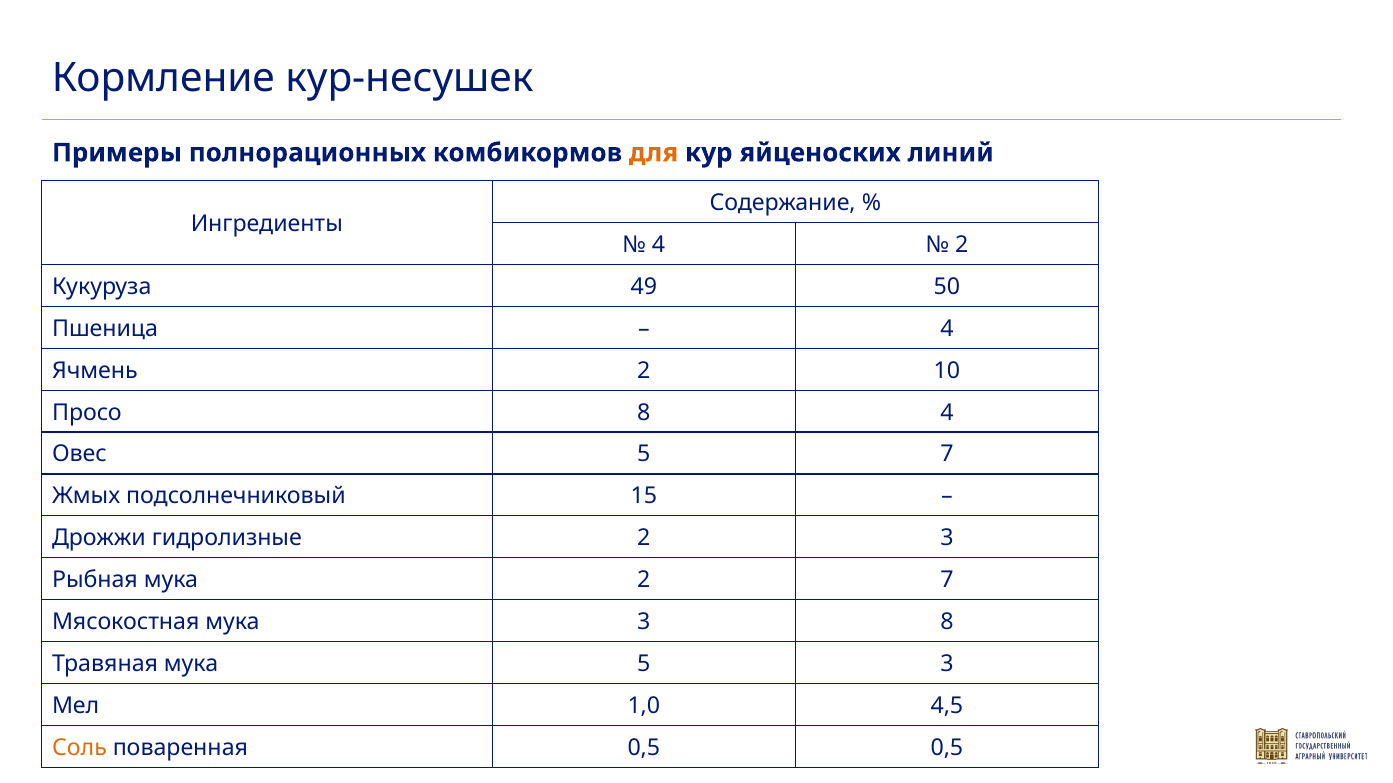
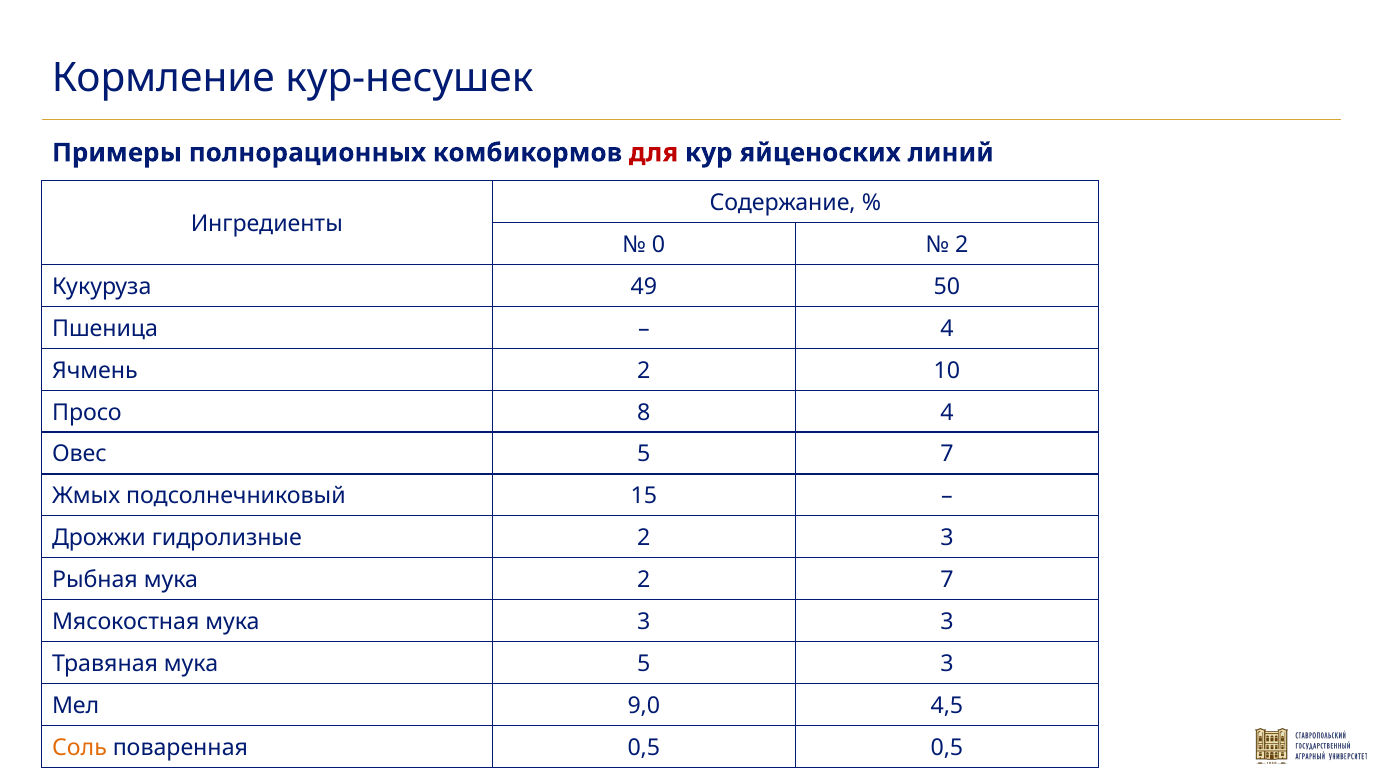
для colour: orange -> red
4 at (659, 245): 4 -> 0
3 8: 8 -> 3
1,0: 1,0 -> 9,0
